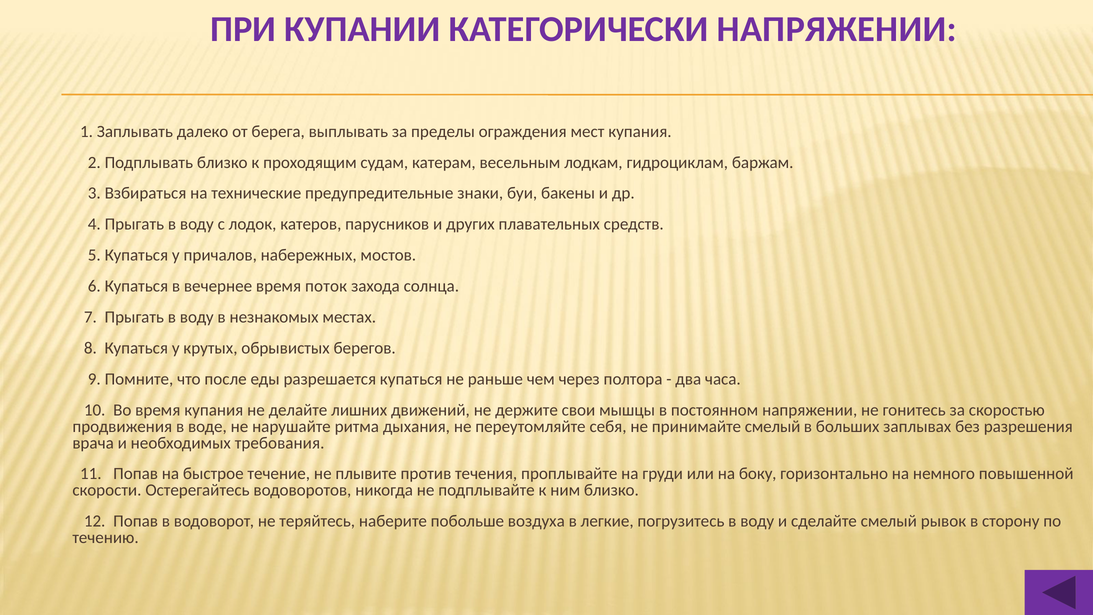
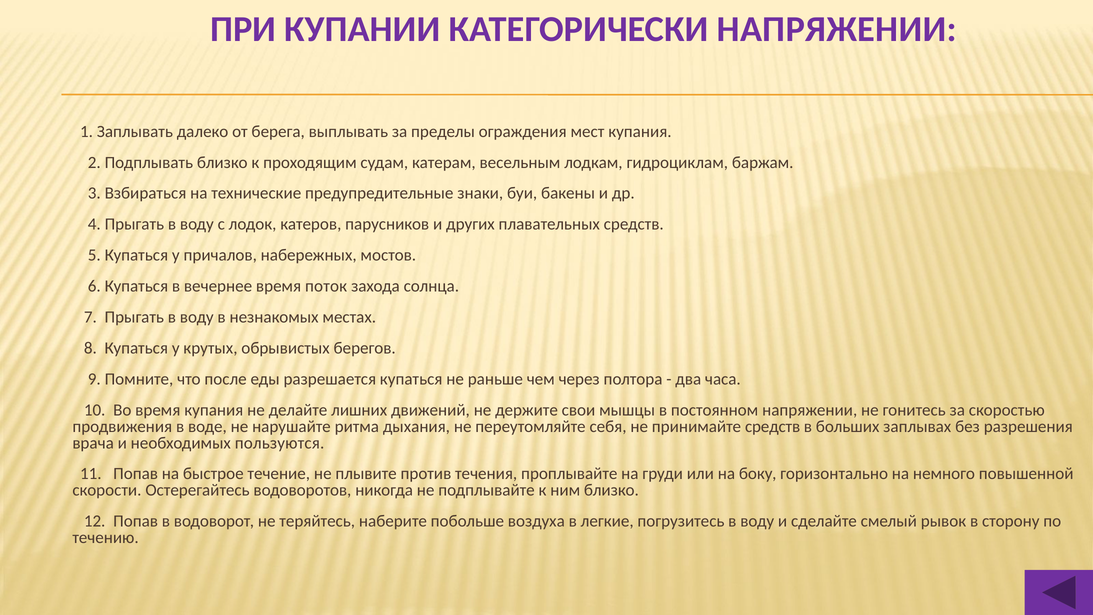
принимайте смелый: смелый -> средств
требования: требования -> пользуются
